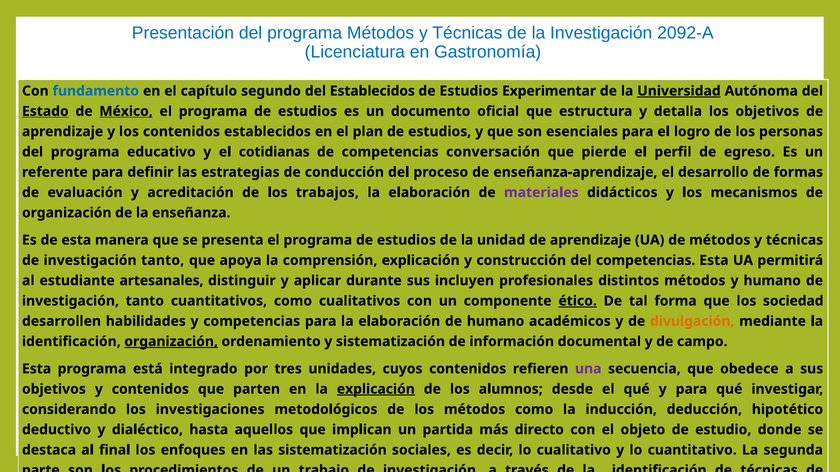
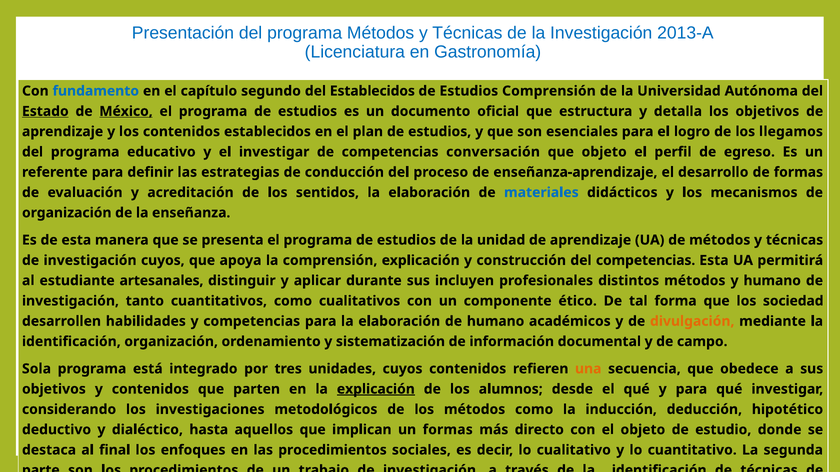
2092-A: 2092-A -> 2013-A
Estudios Experimentar: Experimentar -> Comprensión
Universidad underline: present -> none
personas: personas -> llegamos
el cotidianas: cotidianas -> investigar
que pierde: pierde -> objeto
trabajos: trabajos -> sentidos
materiales colour: purple -> blue
tanto at (163, 261): tanto -> cuyos
ético underline: present -> none
organización at (171, 342) underline: present -> none
Esta at (37, 369): Esta -> Sola
una colour: purple -> orange
un partida: partida -> formas
las sistematización: sistematización -> procedimientos
